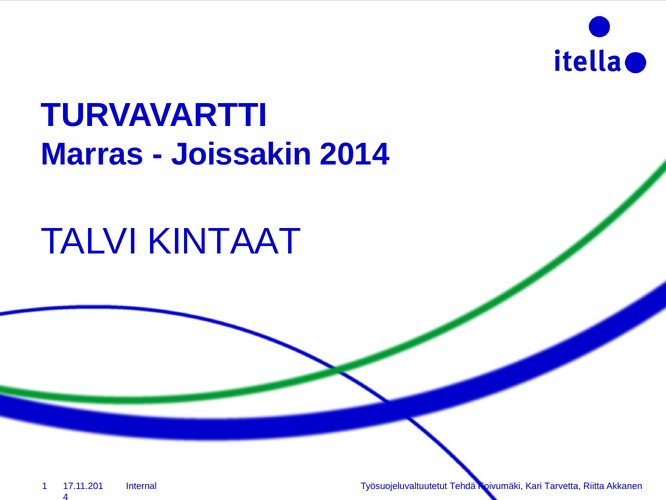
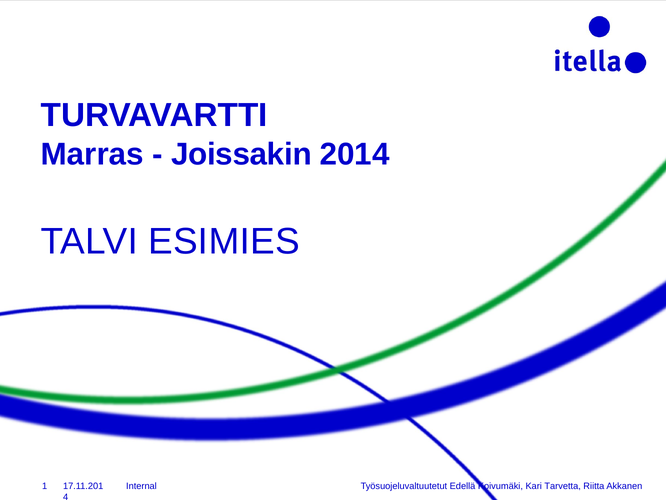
KINTAAT: KINTAAT -> ESIMIES
Tehdä: Tehdä -> Edellä
